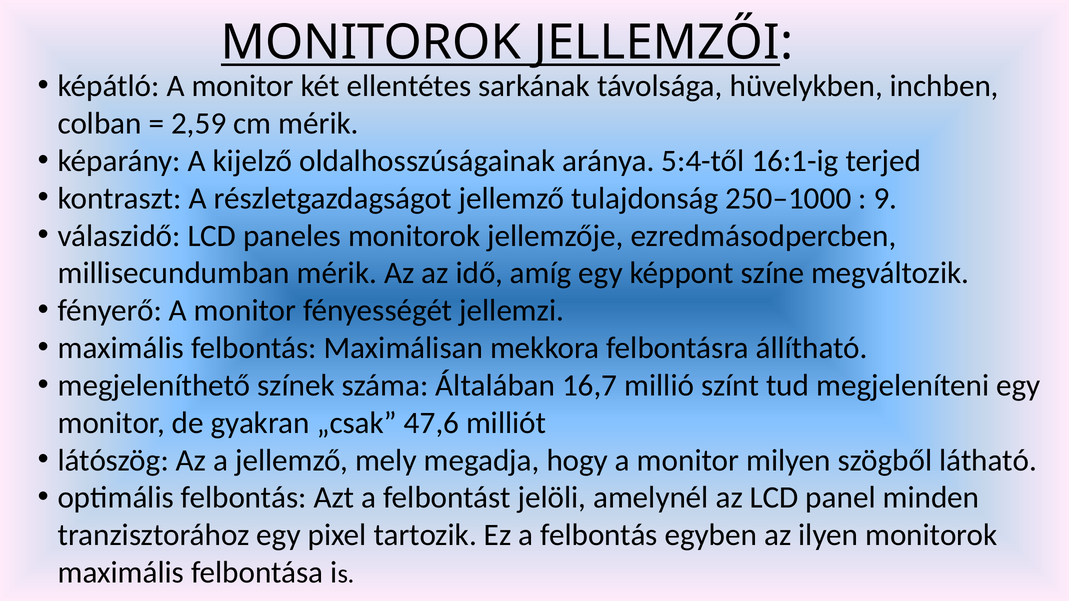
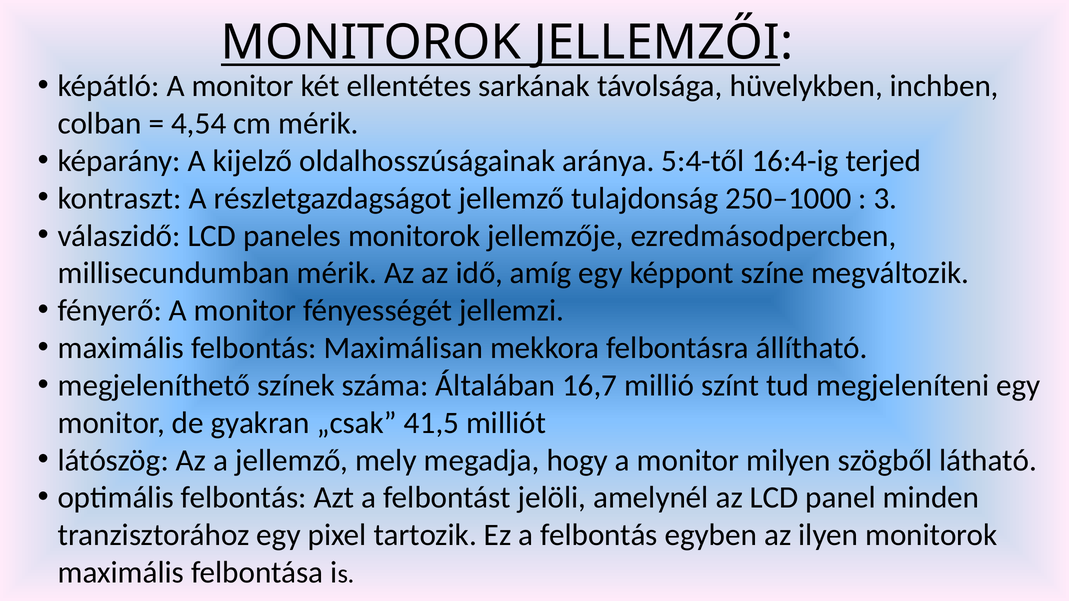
2,59: 2,59 -> 4,54
16:1-ig: 16:1-ig -> 16:4-ig
9: 9 -> 3
47,6: 47,6 -> 41,5
